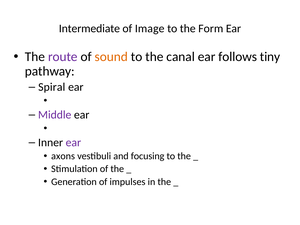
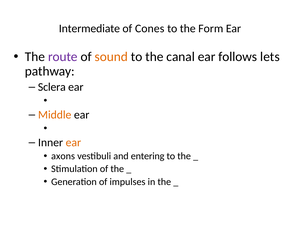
Image: Image -> Cones
tiny: tiny -> lets
Spiral: Spiral -> Sclera
Middle colour: purple -> orange
ear at (73, 142) colour: purple -> orange
focusing: focusing -> entering
